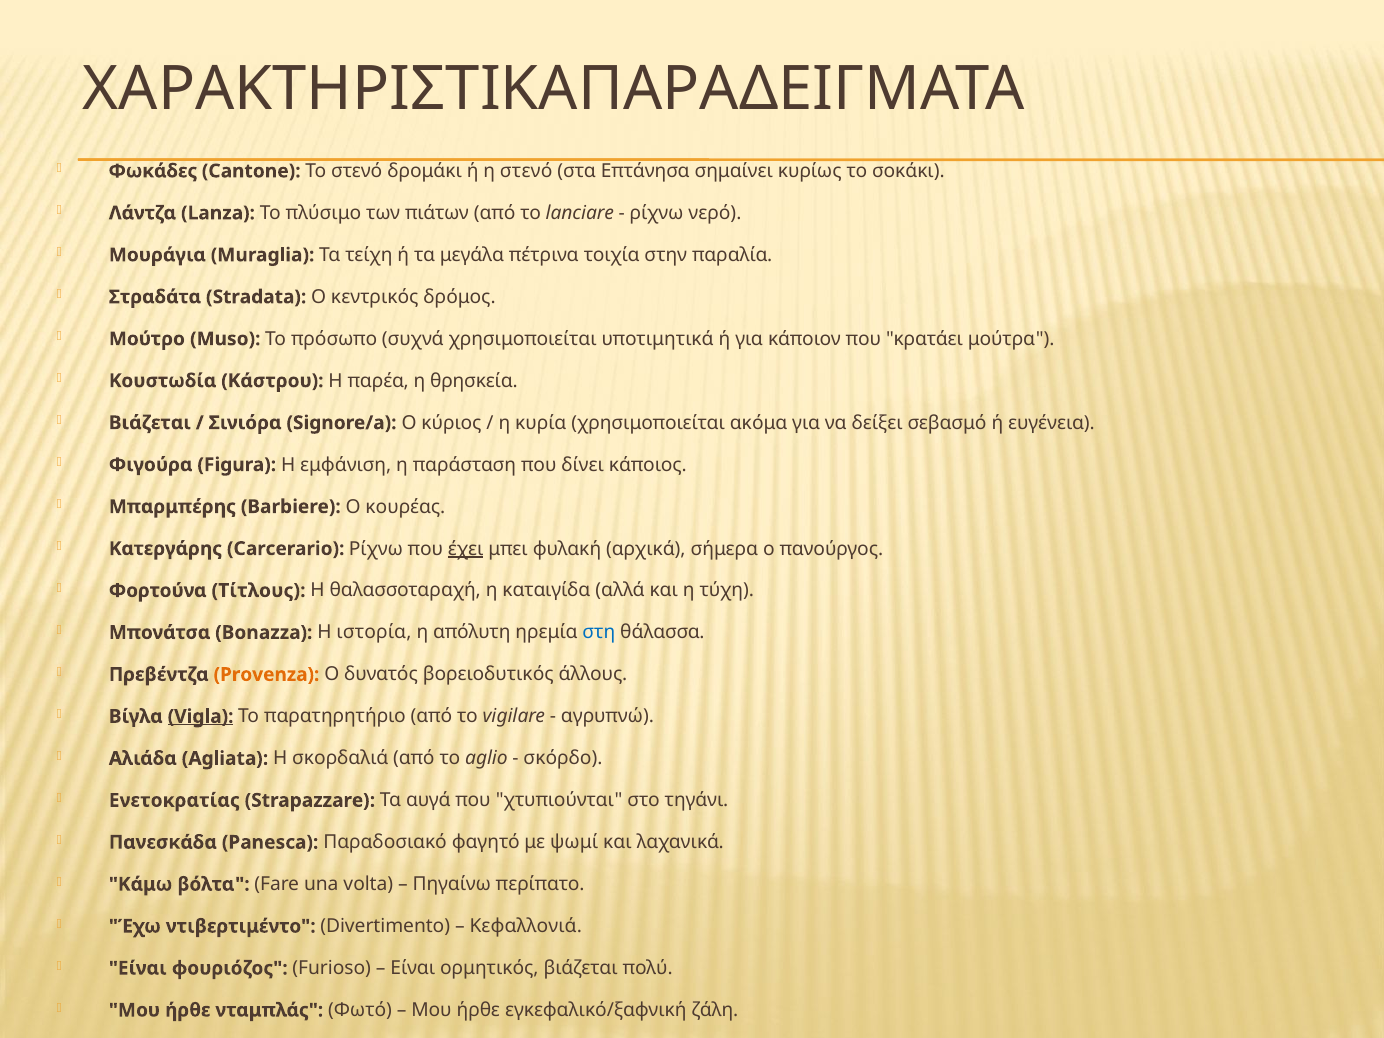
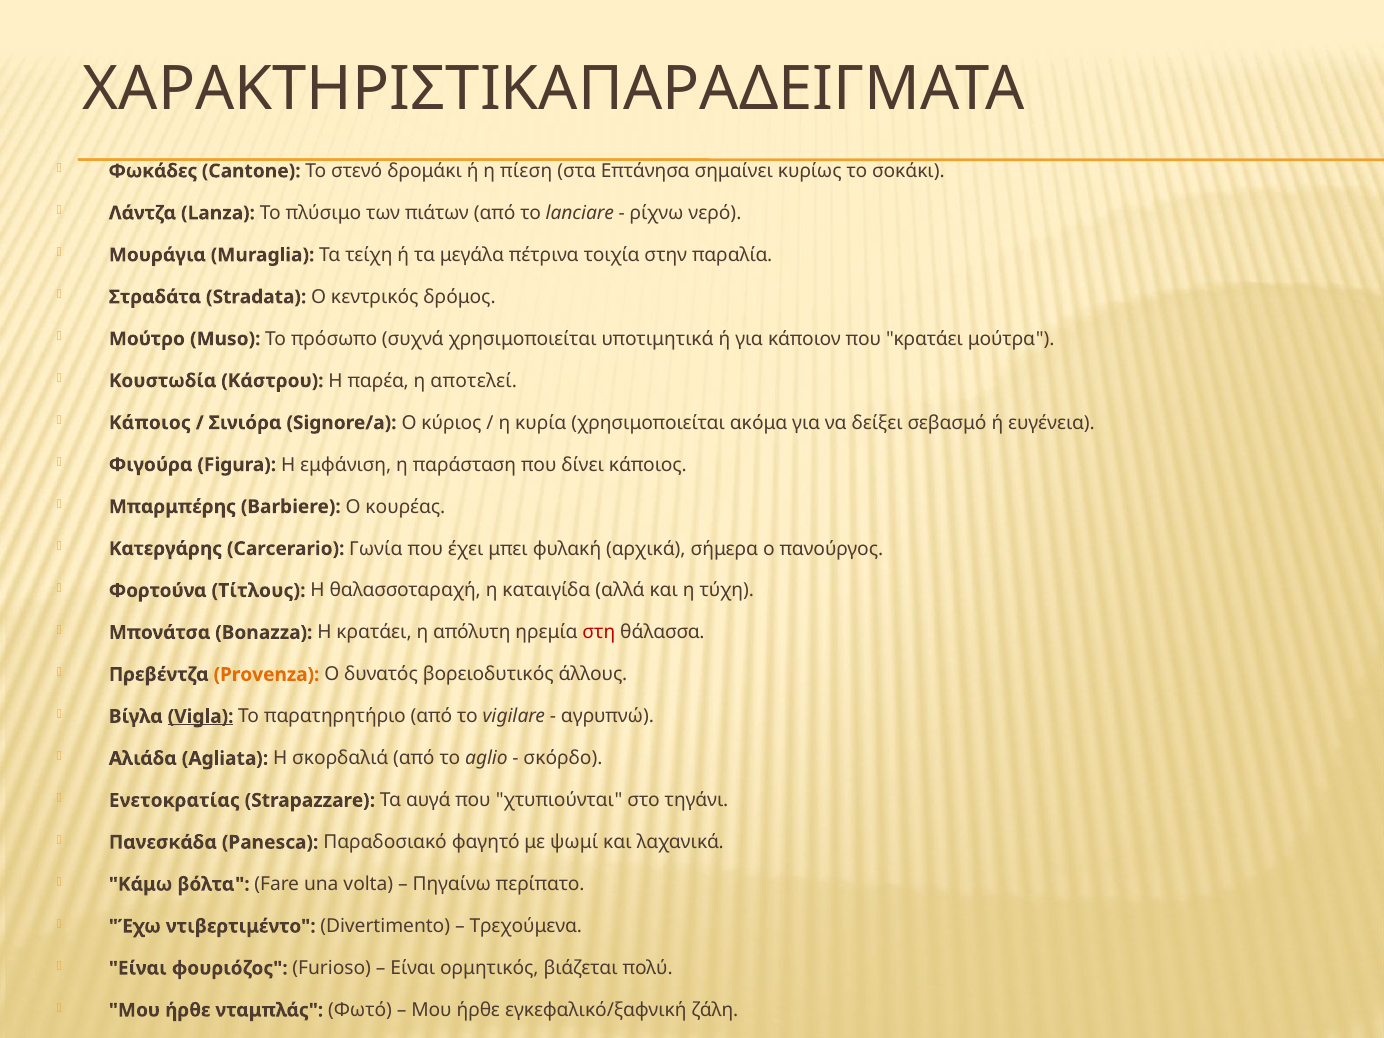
η στενό: στενό -> πίεση
θρησκεία: θρησκεία -> αποτελεί
Βιάζεται at (150, 423): Βιάζεται -> Κάποιος
Carcerario Ρίχνω: Ρίχνω -> Γωνία
έχει underline: present -> none
Η ιστορία: ιστορία -> κρατάει
στη colour: blue -> red
Κεφαλλονιά: Κεφαλλονιά -> Τρεχούμενα
